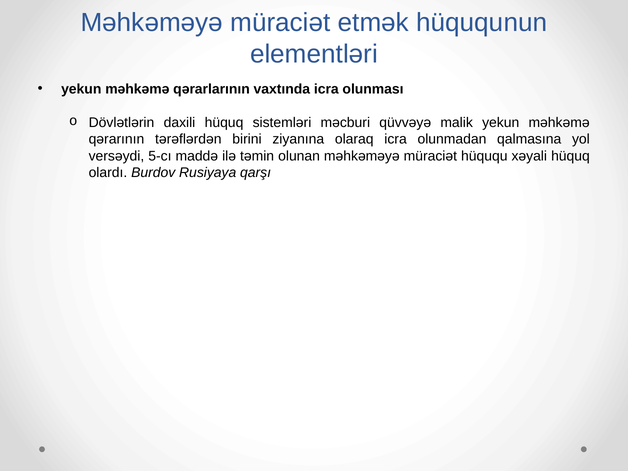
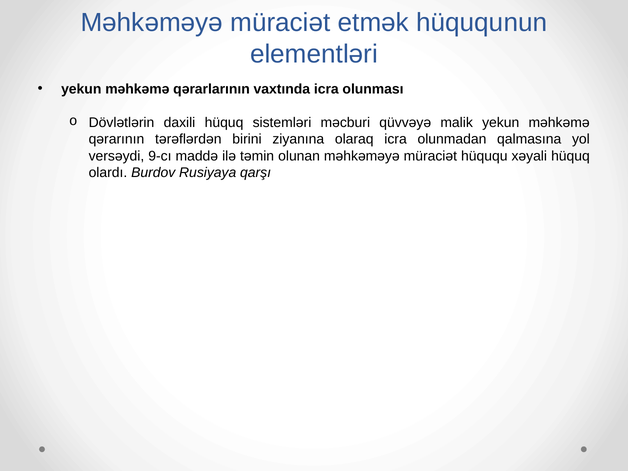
5-cı: 5-cı -> 9-cı
